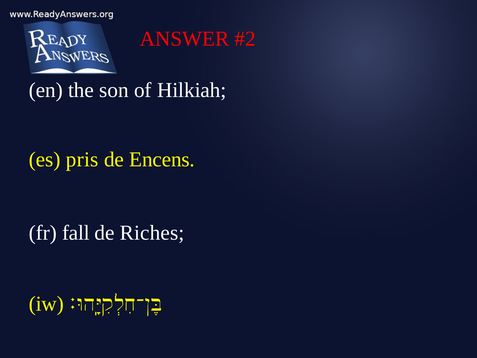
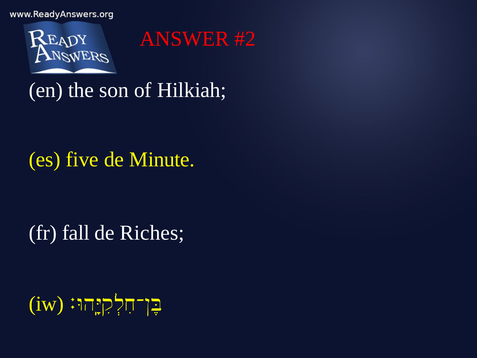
pris: pris -> five
Encens: Encens -> Minute
